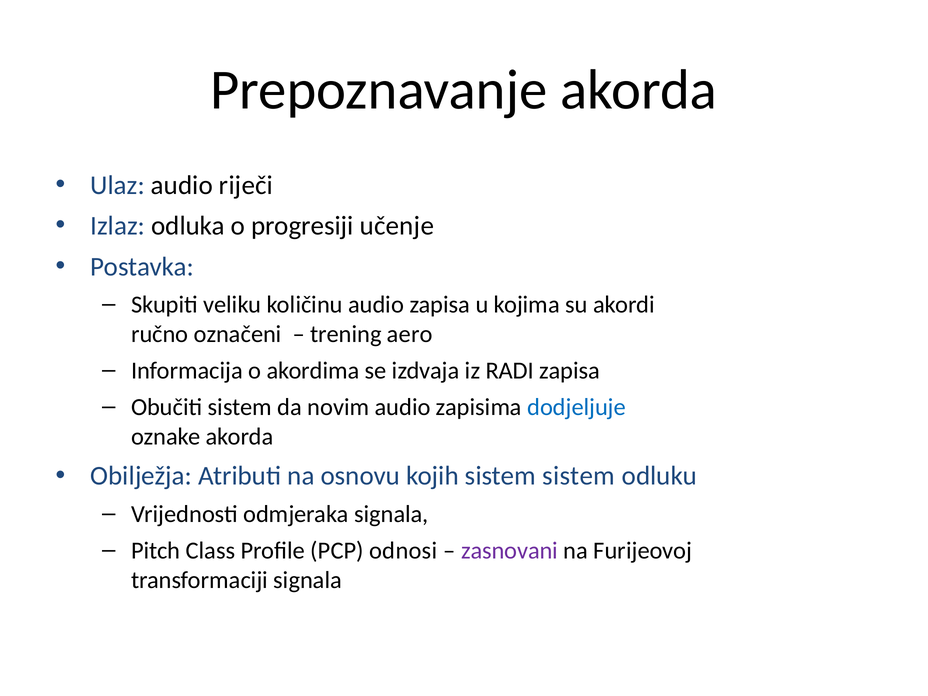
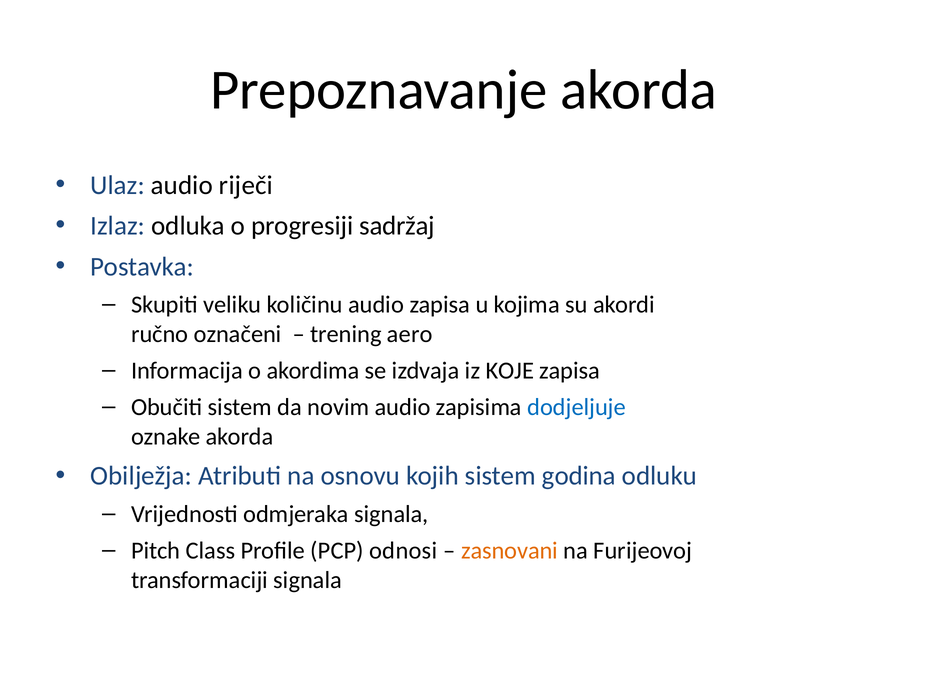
učenje: učenje -> sadržaj
RADI: RADI -> KOJE
sistem sistem: sistem -> godina
zasnovani colour: purple -> orange
